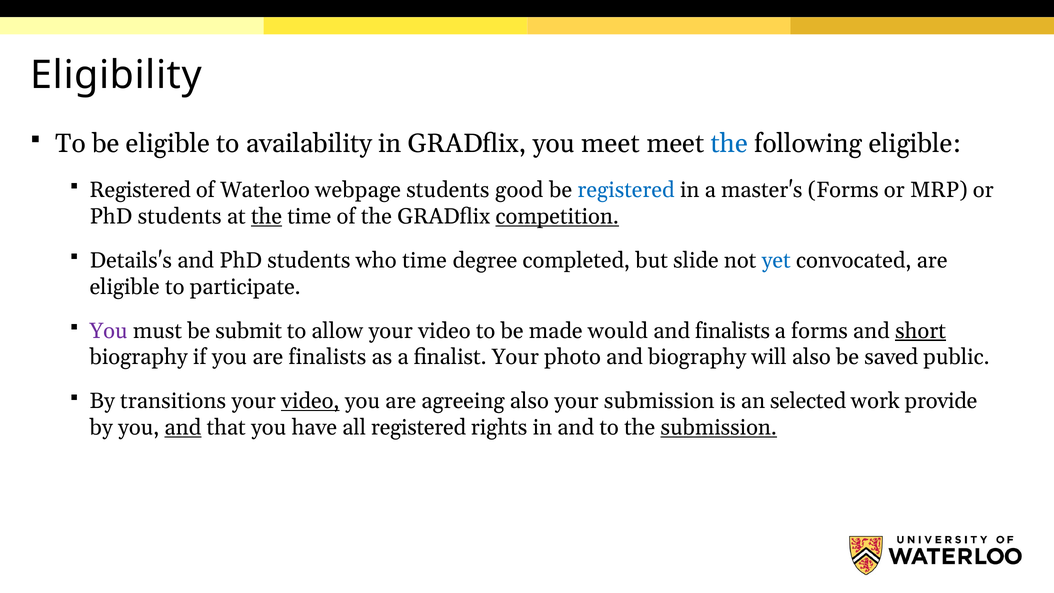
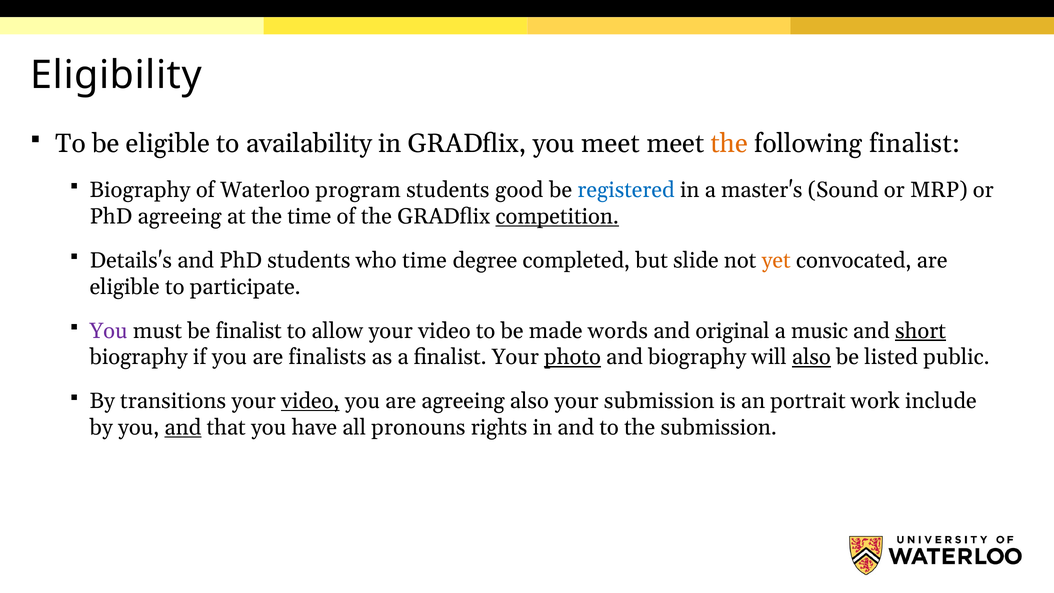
the at (729, 144) colour: blue -> orange
following eligible: eligible -> finalist
Registered at (140, 190): Registered -> Biography
webpage: webpage -> program
master's Forms: Forms -> Sound
students at (180, 216): students -> agreeing
the at (267, 216) underline: present -> none
yet colour: blue -> orange
be submit: submit -> finalist
would: would -> words
and finalists: finalists -> original
a forms: forms -> music
photo underline: none -> present
also at (811, 357) underline: none -> present
saved: saved -> listed
selected: selected -> portrait
provide: provide -> include
all registered: registered -> pronouns
submission at (719, 427) underline: present -> none
